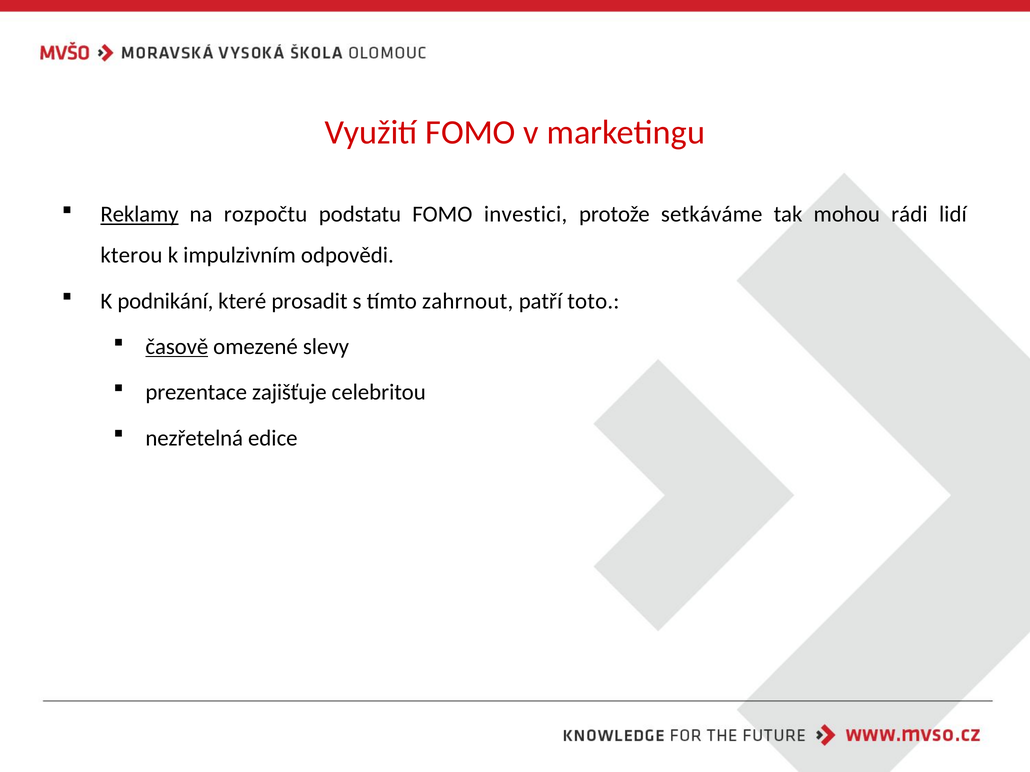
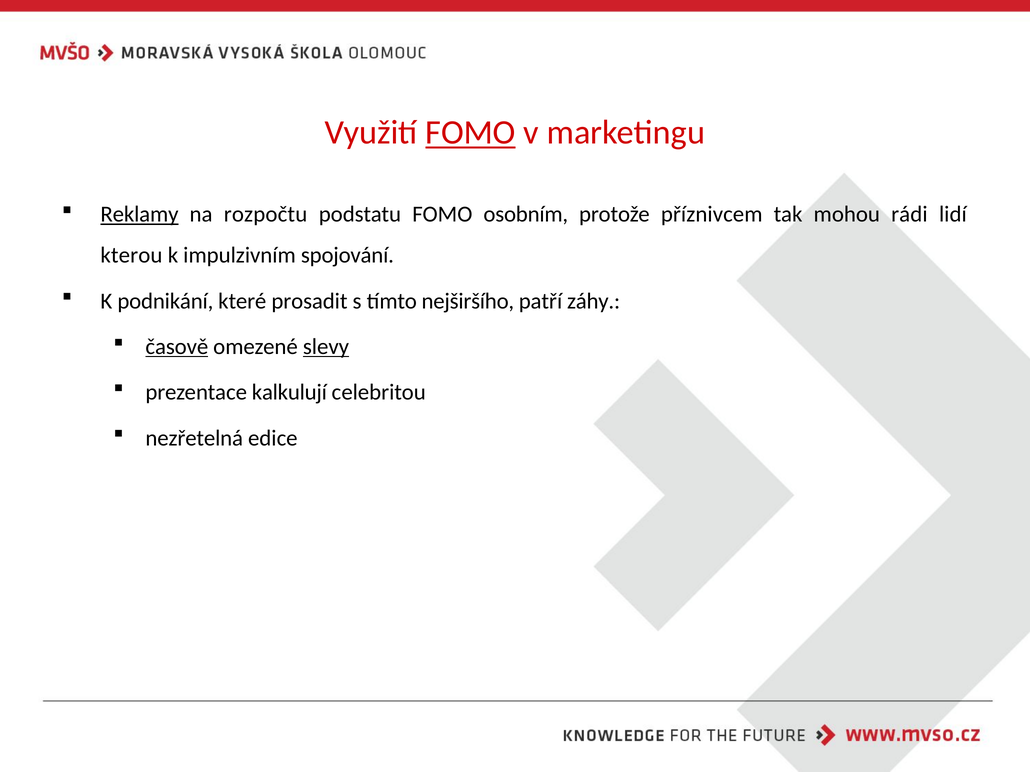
FOMO at (471, 133) underline: none -> present
investici: investici -> osobním
setkáváme: setkáváme -> příznivcem
odpovědi: odpovědi -> spojování
zahrnout: zahrnout -> nejširšího
toto: toto -> záhy
slevy underline: none -> present
zajišťuje: zajišťuje -> kalkulují
